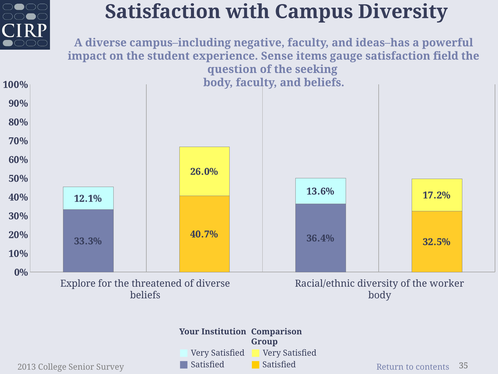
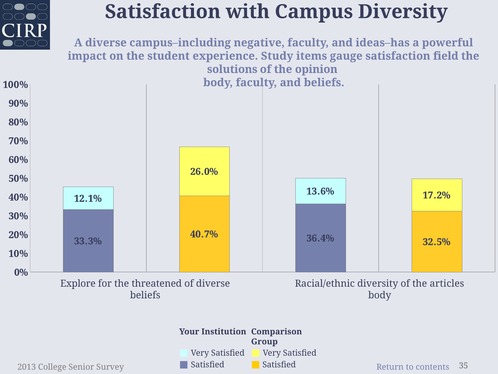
Sense: Sense -> Study
question: question -> solutions
seeking: seeking -> opinion
worker: worker -> articles
